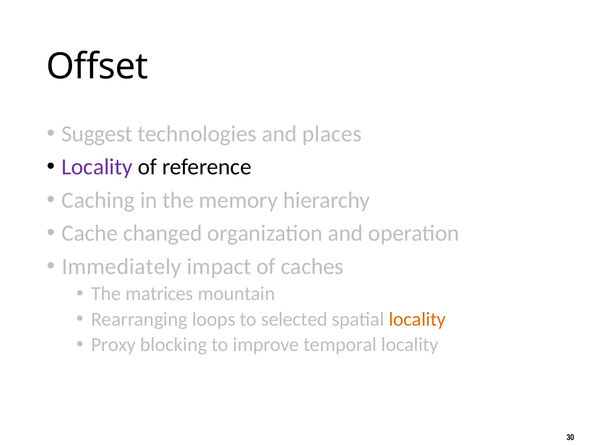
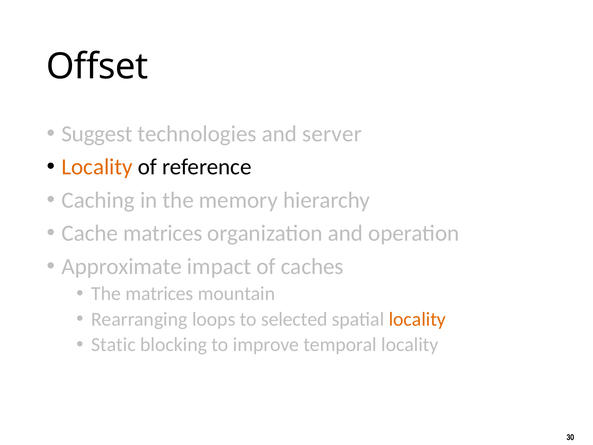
places: places -> server
Locality at (97, 167) colour: purple -> orange
Cache changed: changed -> matrices
Immediately: Immediately -> Approximate
Proxy: Proxy -> Static
